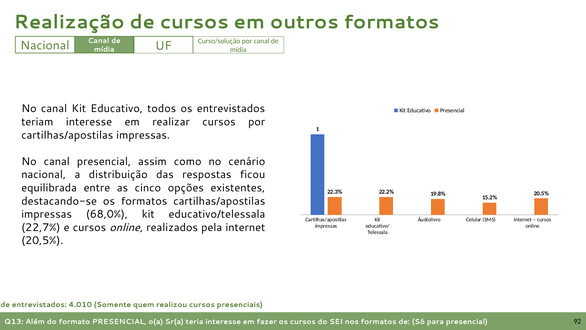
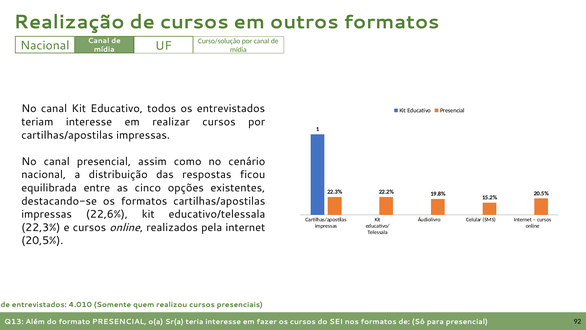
68,0%: 68,0% -> 22,6%
22,7%: 22,7% -> 22,3%
